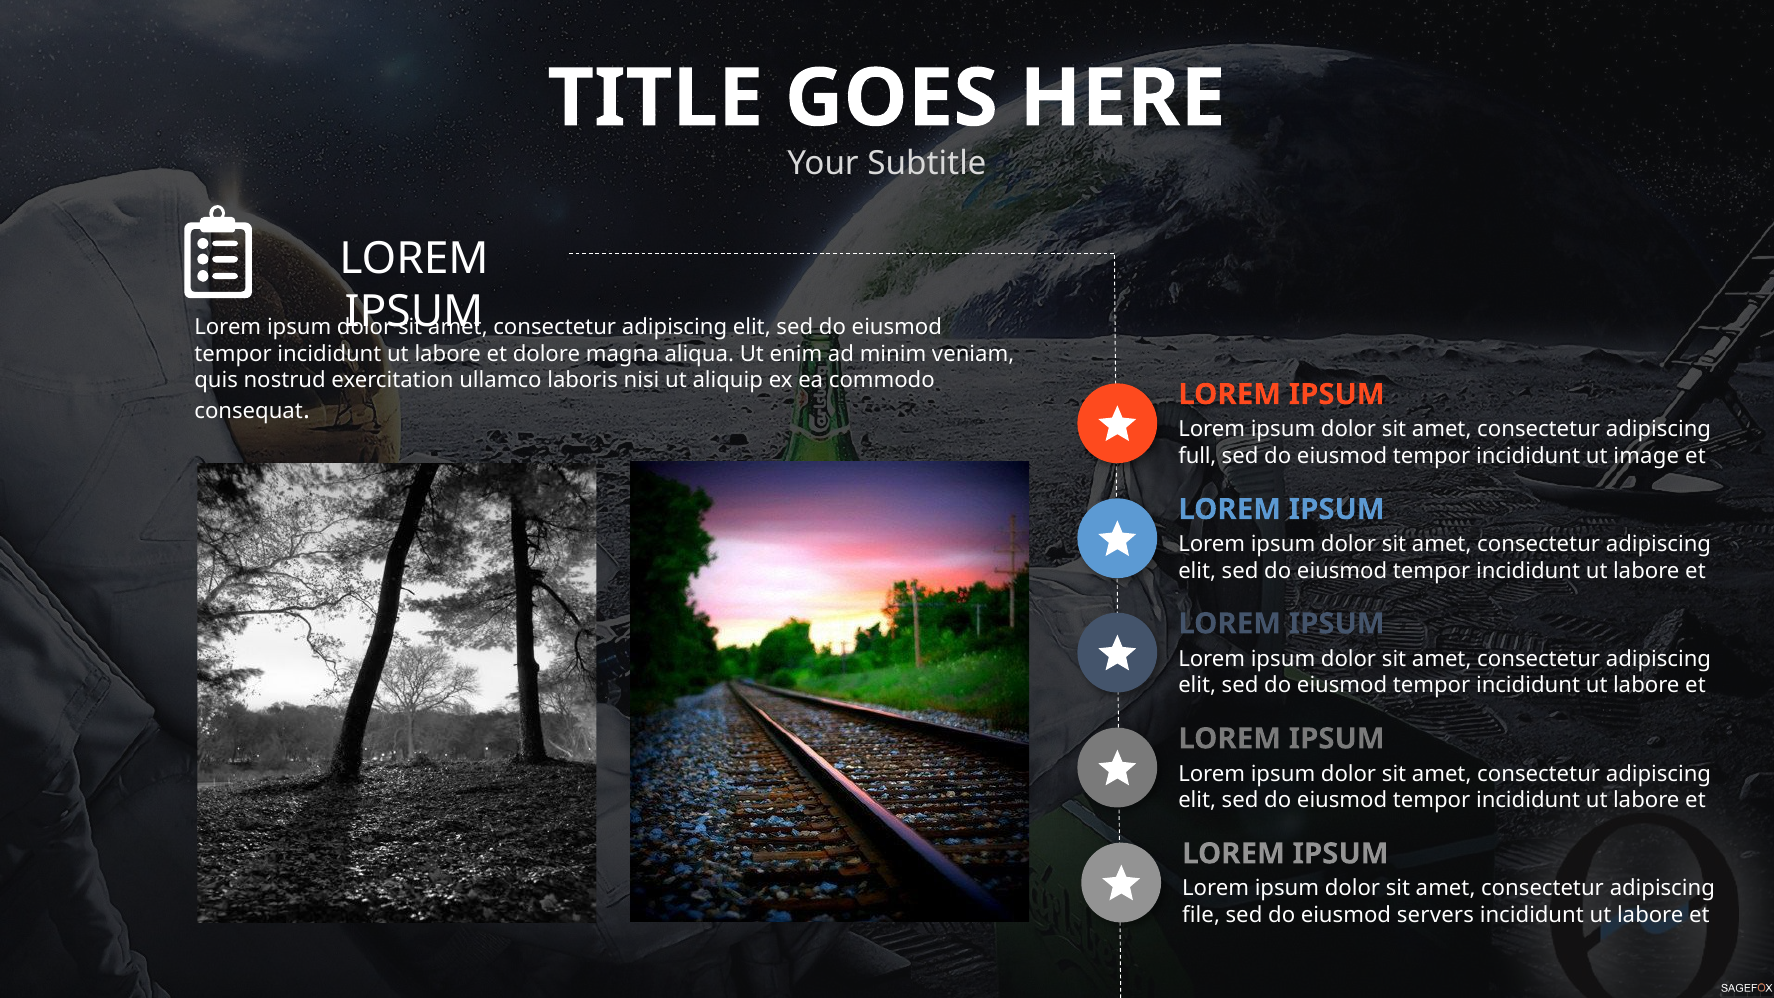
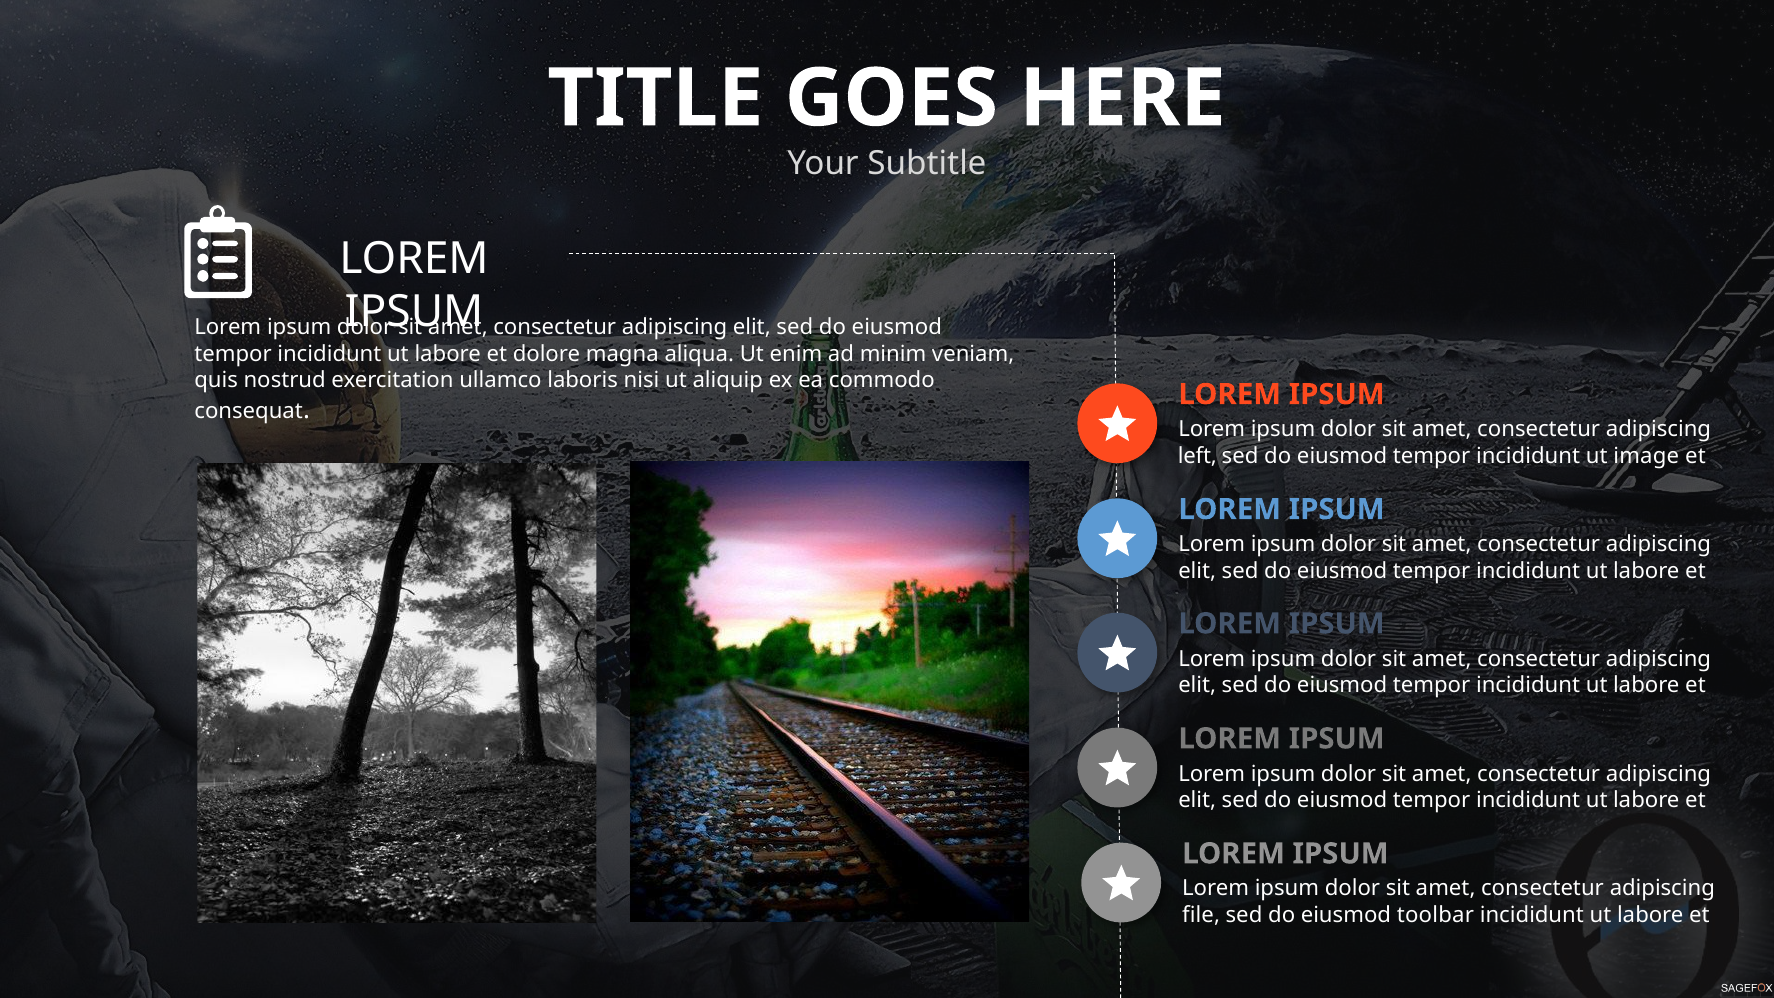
full: full -> left
servers: servers -> toolbar
